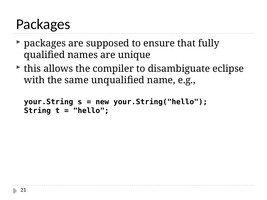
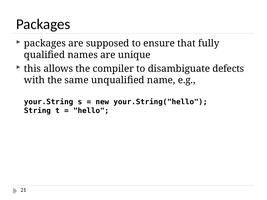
eclipse: eclipse -> defects
